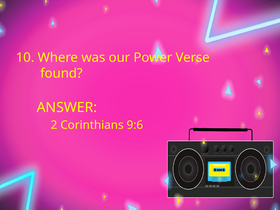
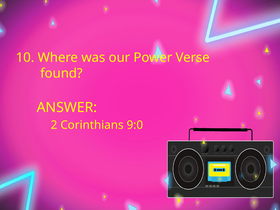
9:6: 9:6 -> 9:0
